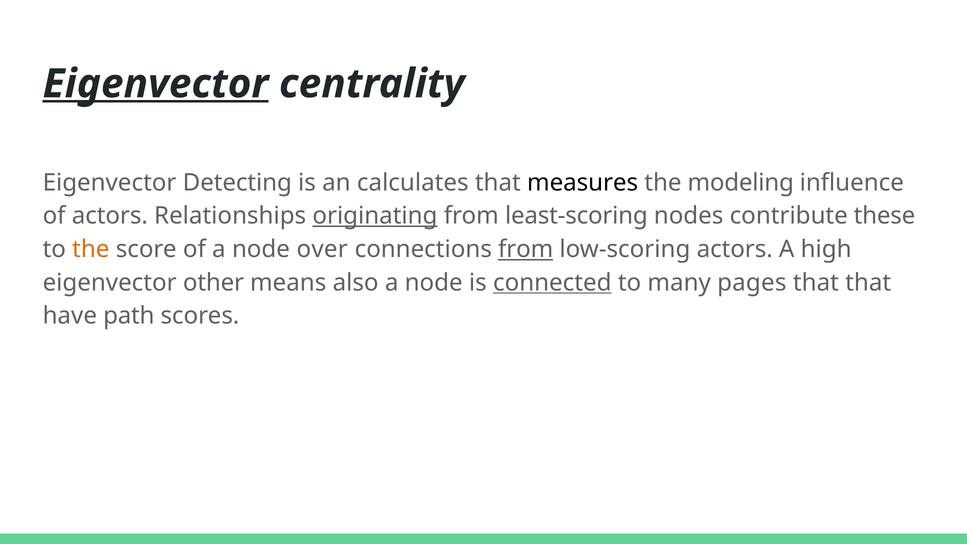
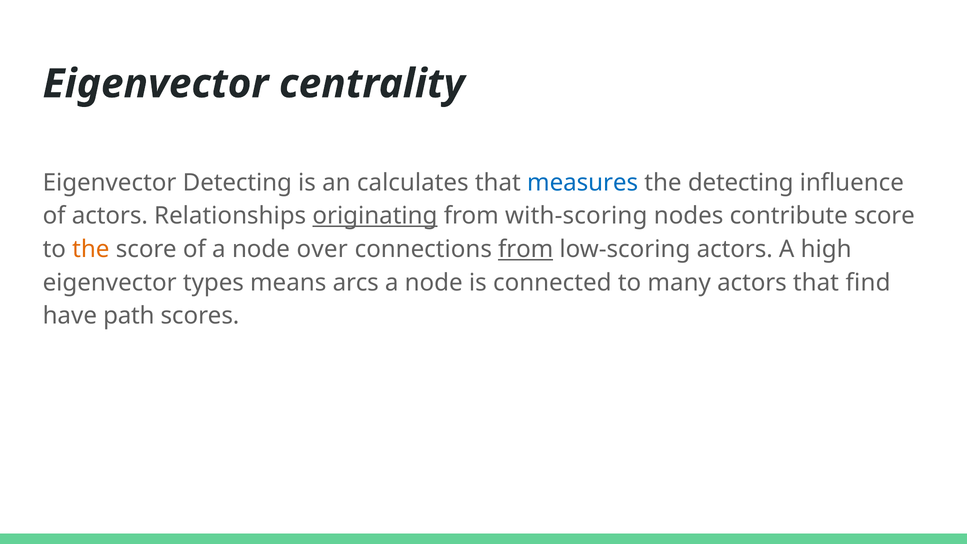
Eigenvector at (156, 84) underline: present -> none
measures colour: black -> blue
the modeling: modeling -> detecting
least-scoring: least-scoring -> with-scoring
contribute these: these -> score
other: other -> types
also: also -> arcs
connected underline: present -> none
many pages: pages -> actors
that that: that -> find
